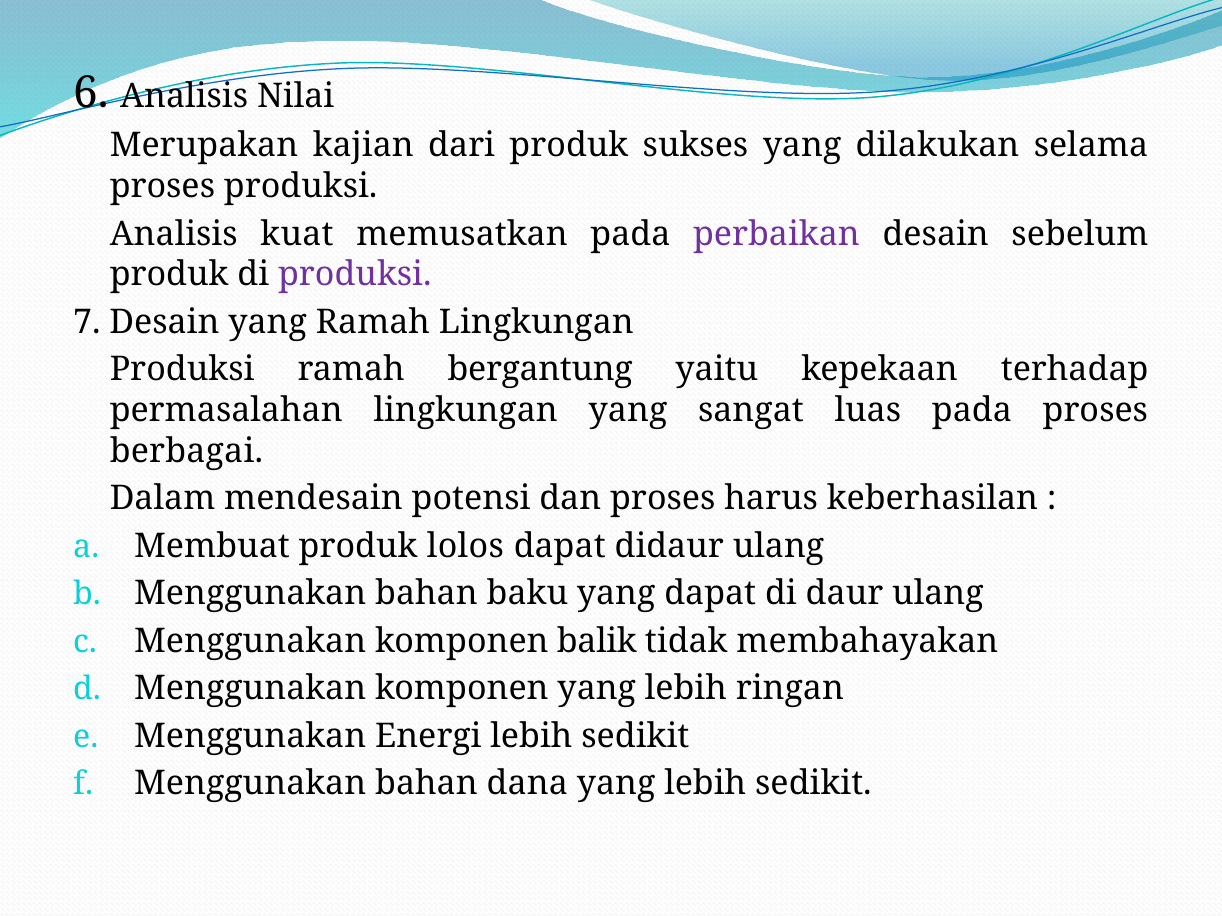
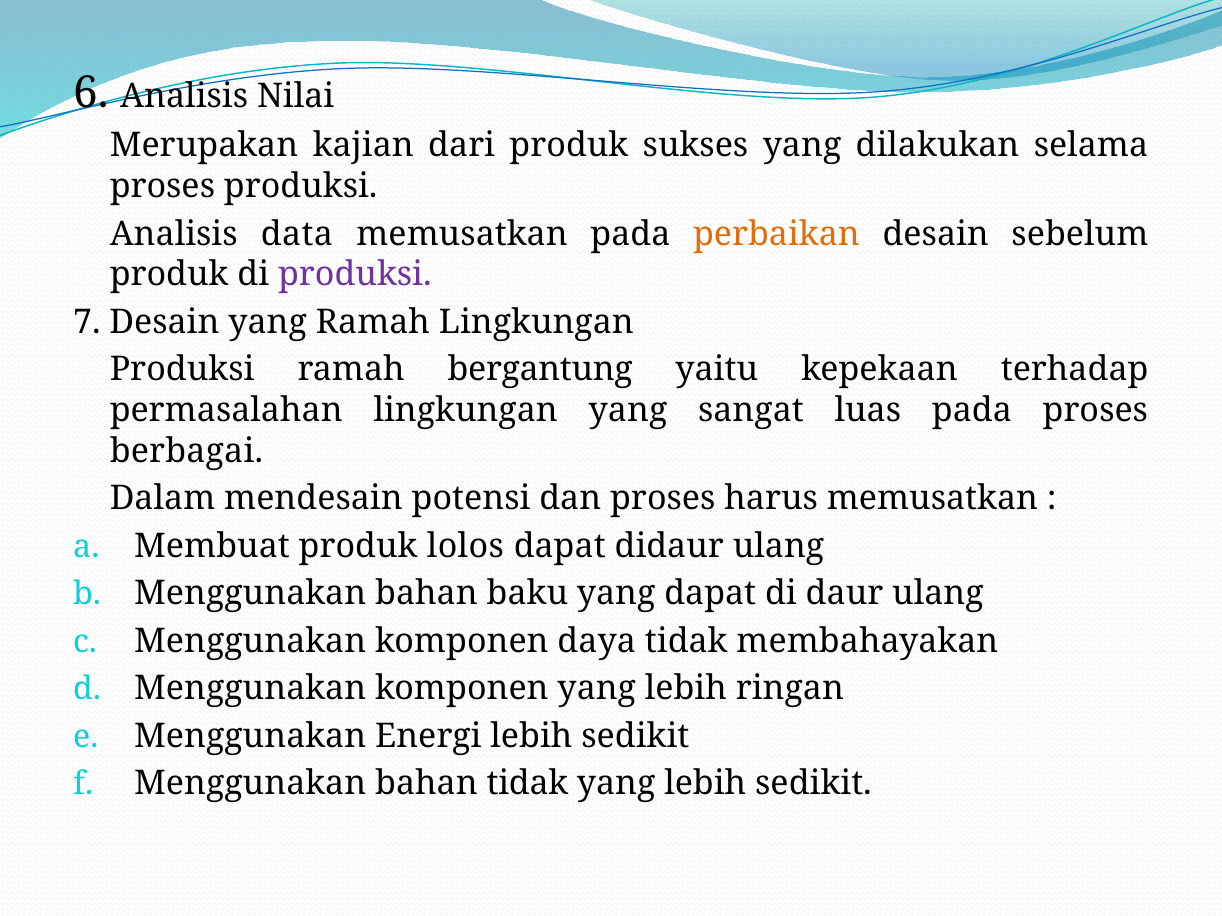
kuat: kuat -> data
perbaikan colour: purple -> orange
harus keberhasilan: keberhasilan -> memusatkan
balik: balik -> daya
bahan dana: dana -> tidak
